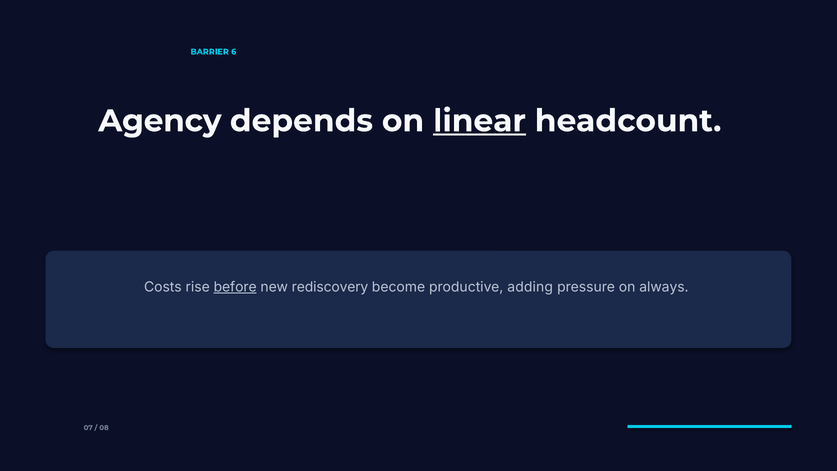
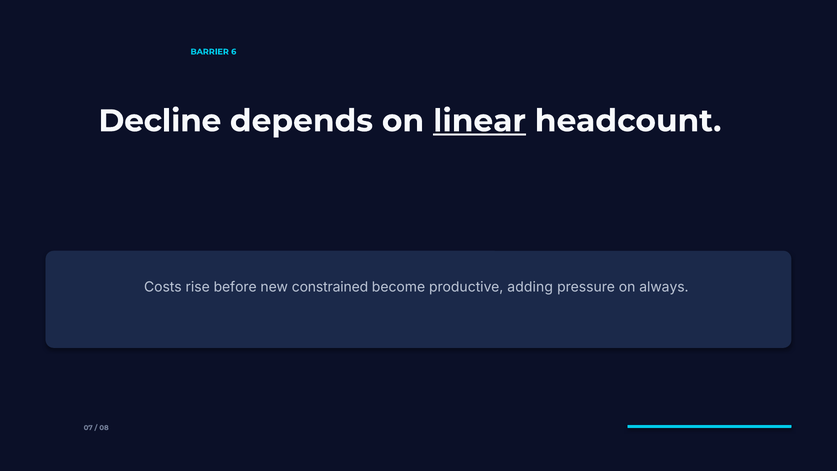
Agency: Agency -> Decline
before underline: present -> none
rediscovery: rediscovery -> constrained
